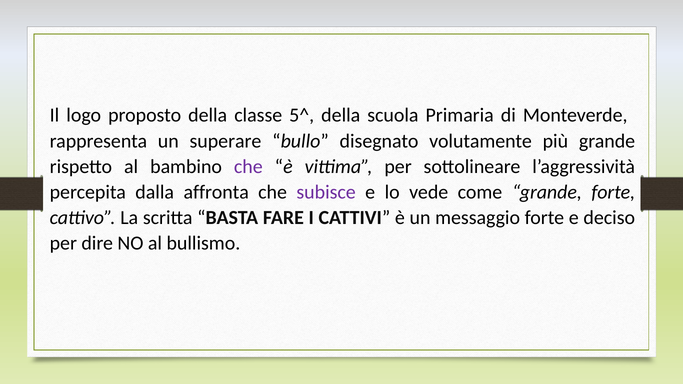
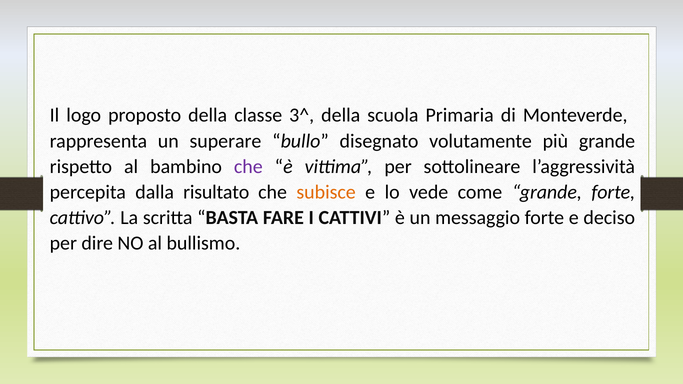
5^: 5^ -> 3^
affronta: affronta -> risultato
subisce colour: purple -> orange
